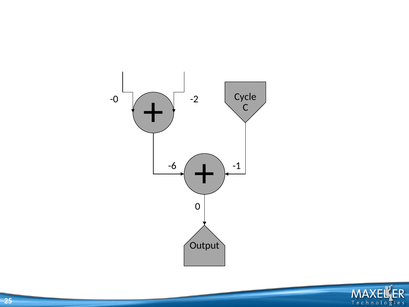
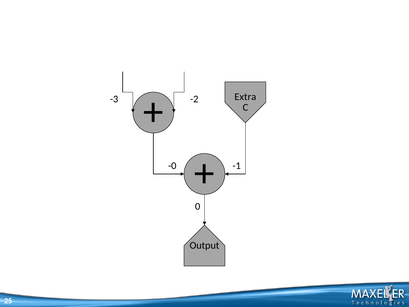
Cycle: Cycle -> Extra
-0: -0 -> -3
-6: -6 -> -0
